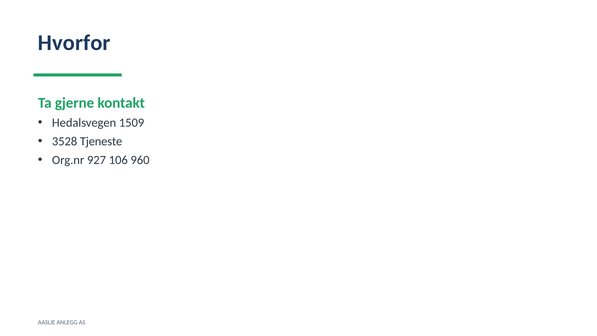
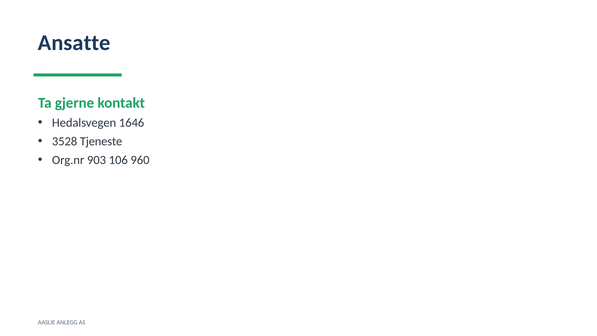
Hvorfor: Hvorfor -> Ansatte
1509: 1509 -> 1646
927: 927 -> 903
